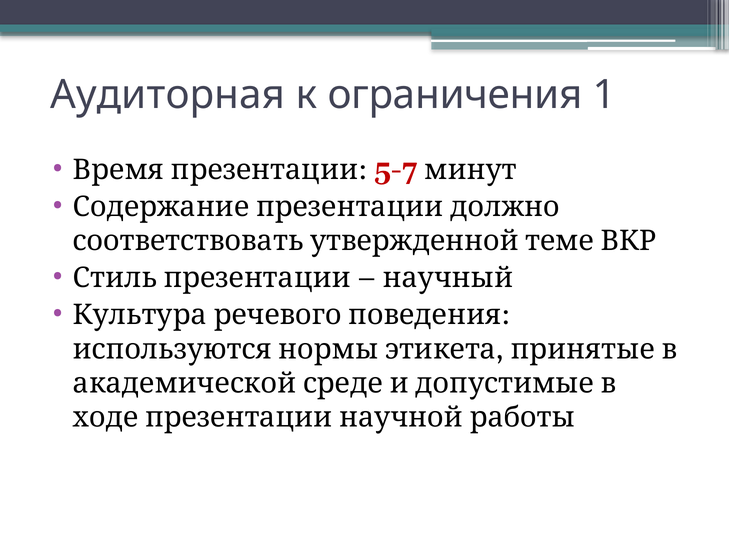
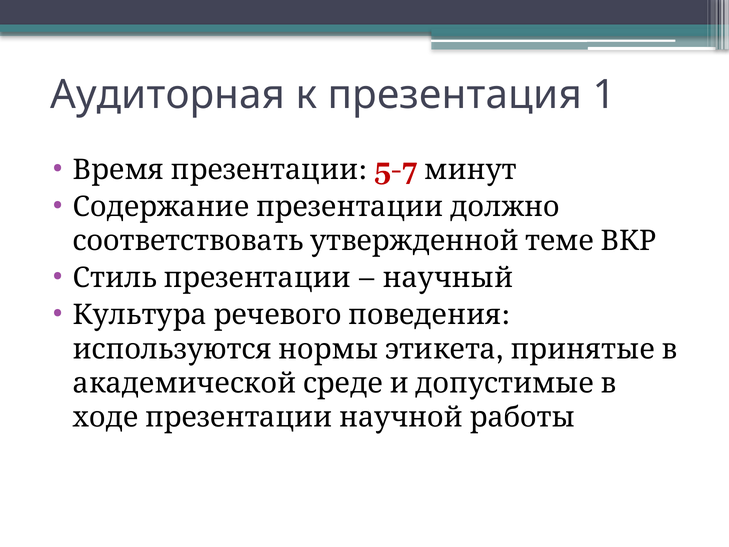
ограничения: ограничения -> презентация
